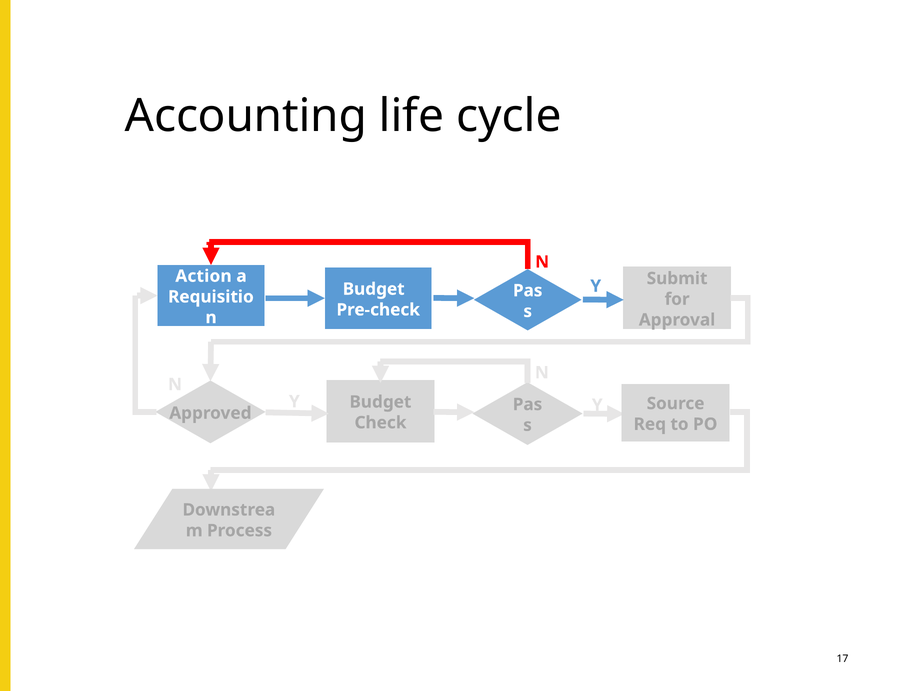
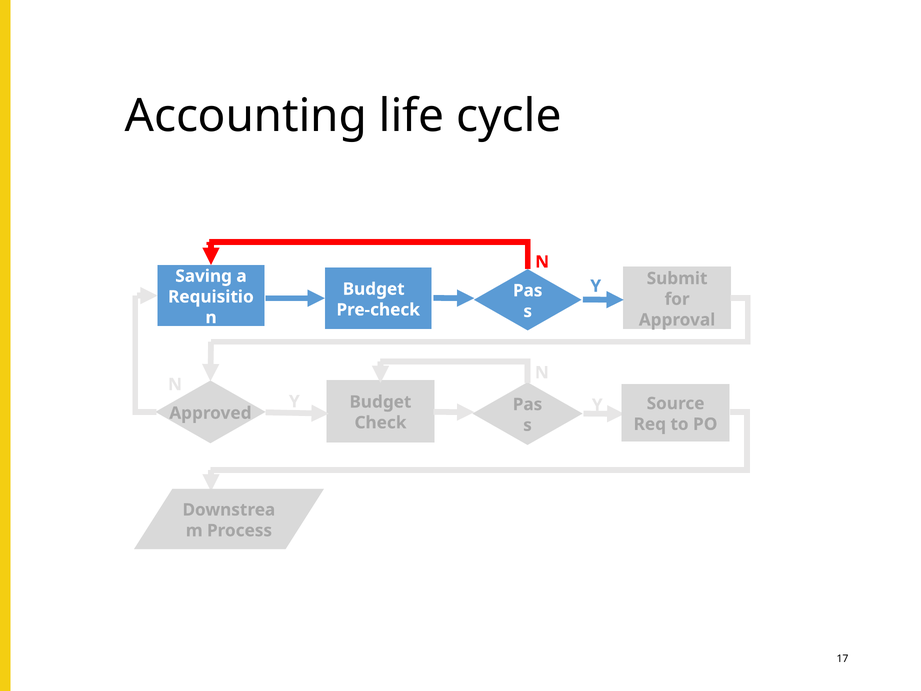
Action: Action -> Saving
